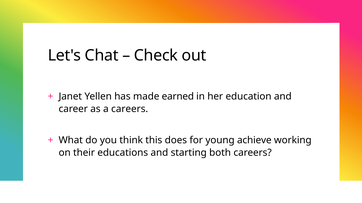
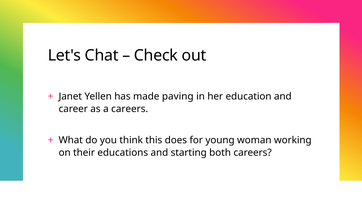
earned: earned -> paving
achieve: achieve -> woman
